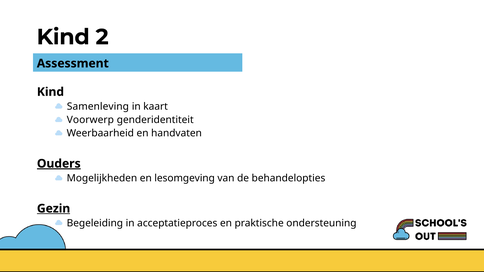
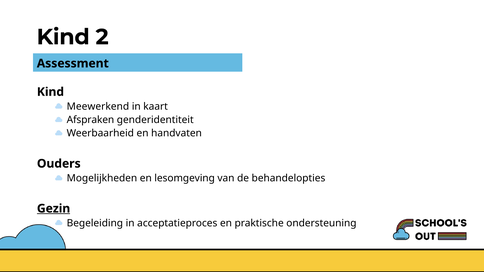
Samenleving: Samenleving -> Meewerkend
Voorwerp: Voorwerp -> Afspraken
Ouders underline: present -> none
